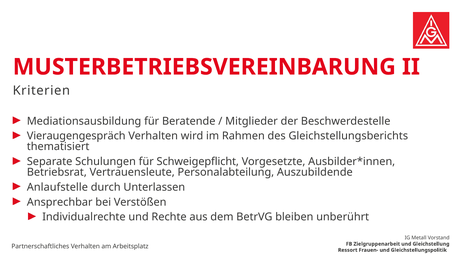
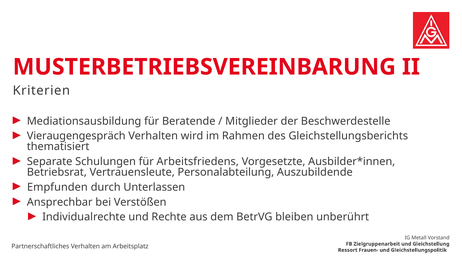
Schweigepflicht: Schweigepflicht -> Arbeitsfriedens
Anlaufstelle: Anlaufstelle -> Empfunden
